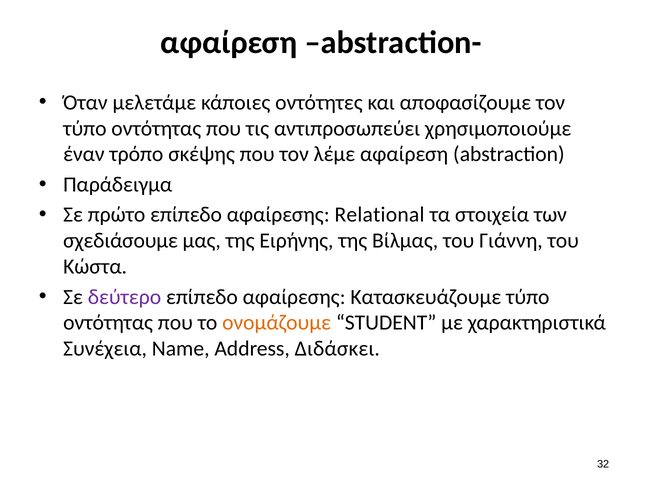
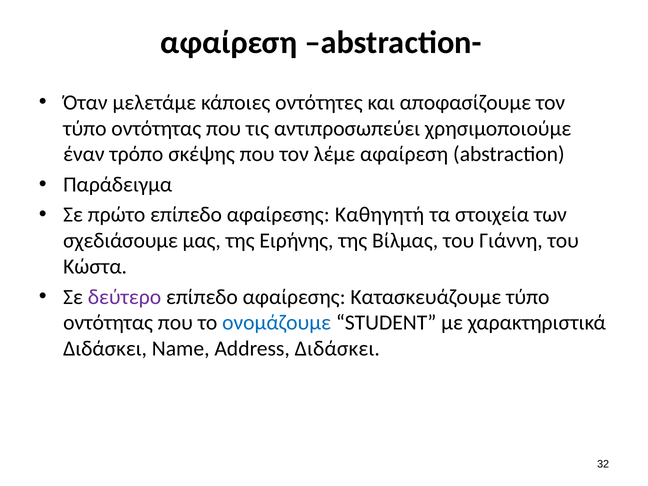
Relational: Relational -> Καθηγητή
ονομάζουμε colour: orange -> blue
Συνέχεια at (105, 349): Συνέχεια -> Διδάσκει
